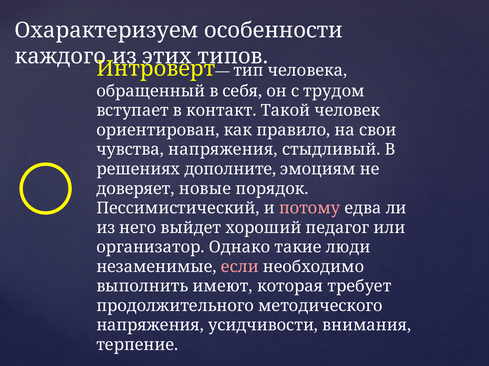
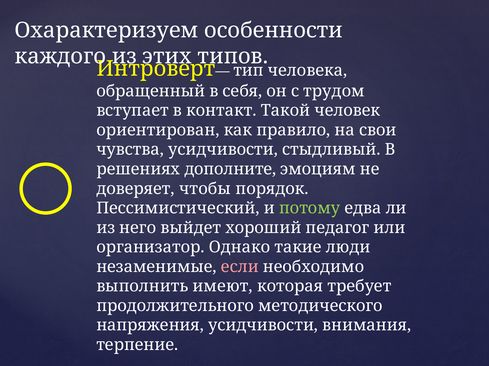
чувства напряжения: напряжения -> усидчивости
новые: новые -> чтобы
потому colour: pink -> light green
